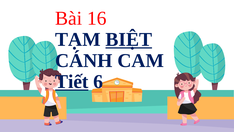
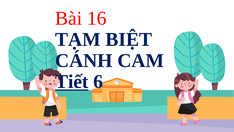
BIỆT underline: present -> none
